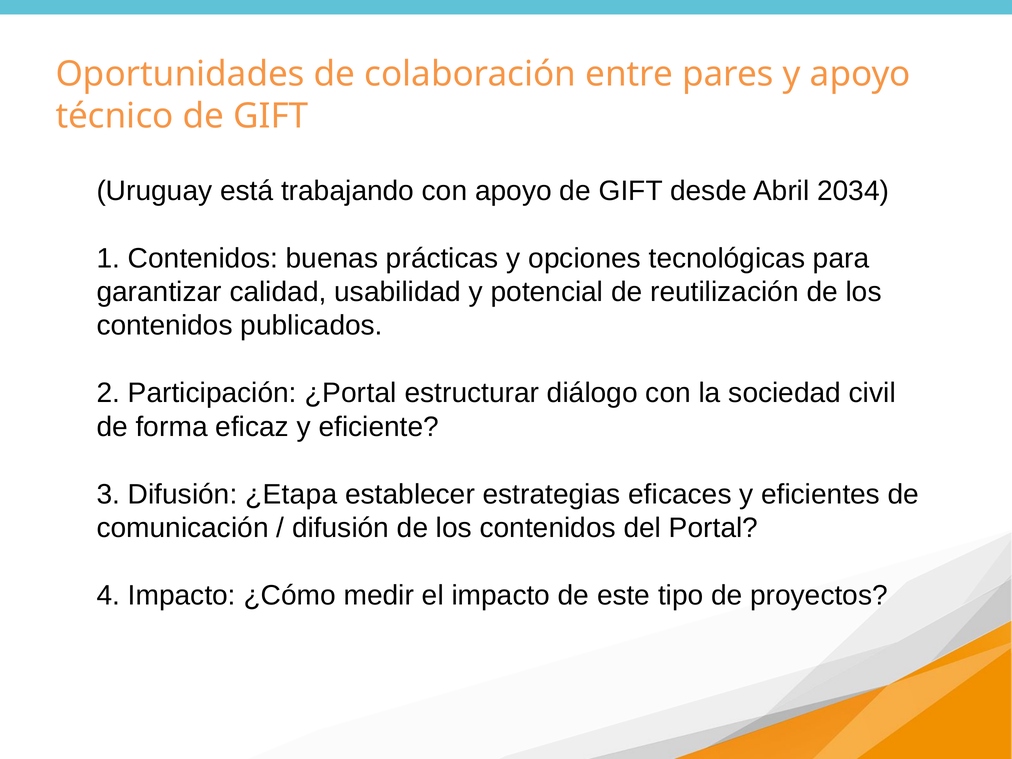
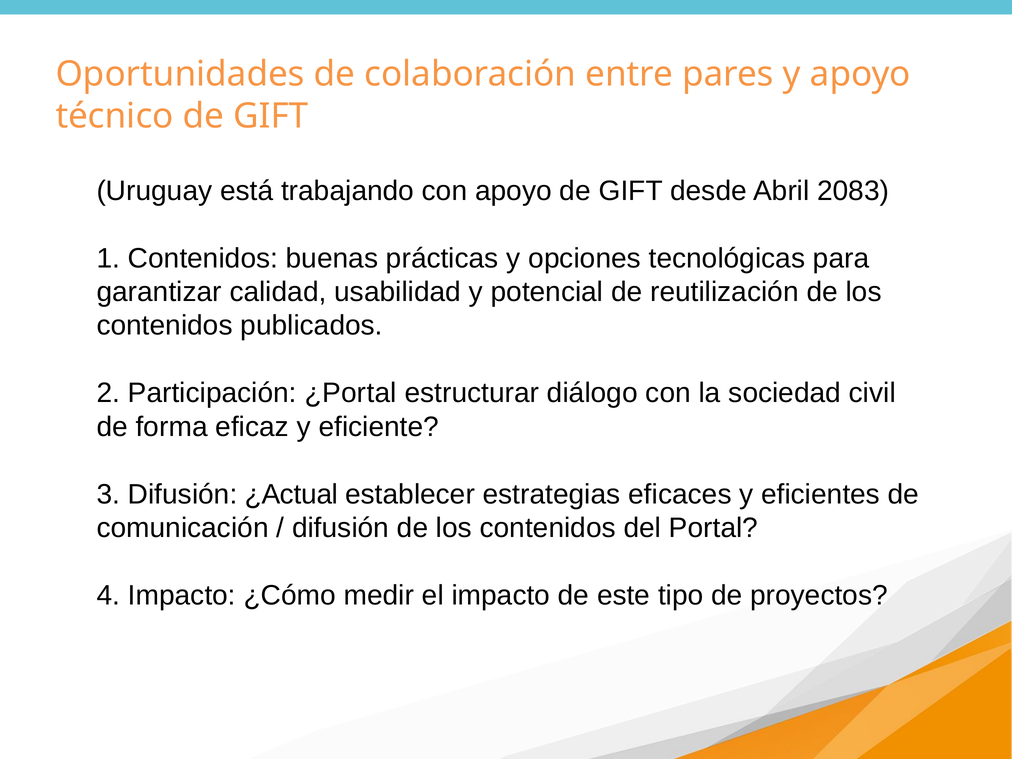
2034: 2034 -> 2083
¿Etapa: ¿Etapa -> ¿Actual
